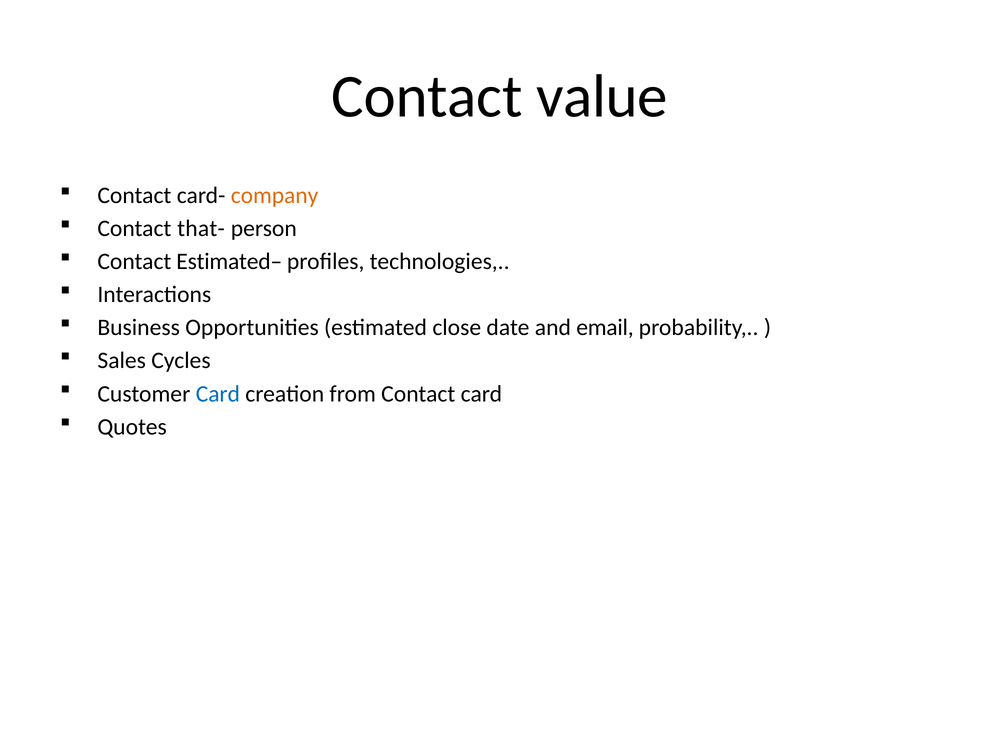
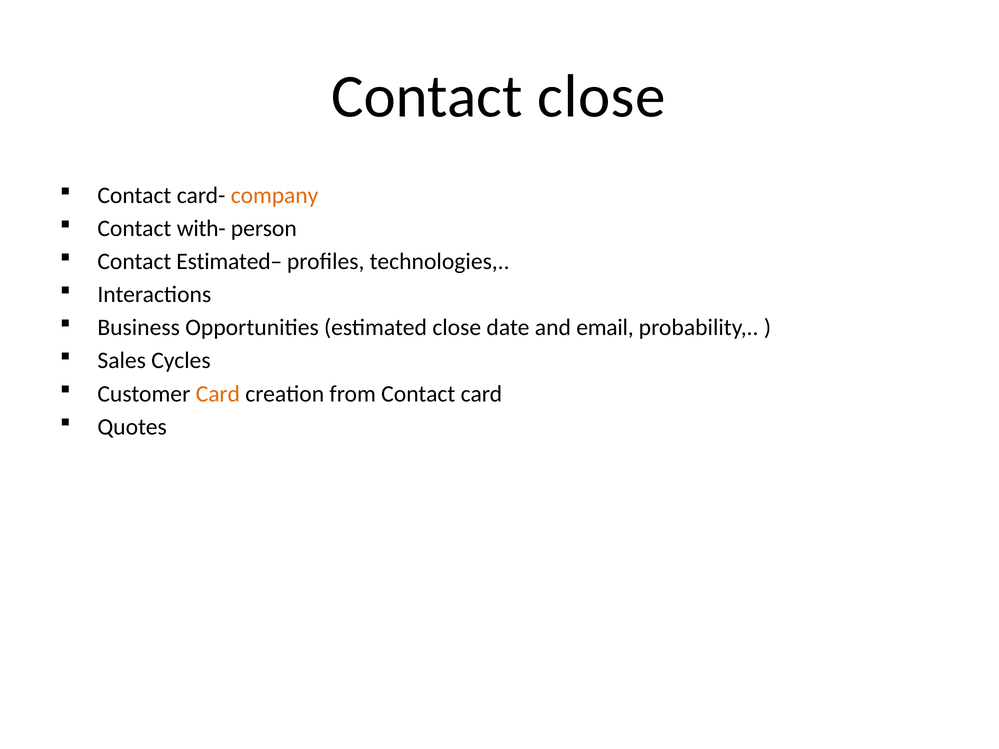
Contact value: value -> close
that-: that- -> with-
Card at (218, 394) colour: blue -> orange
